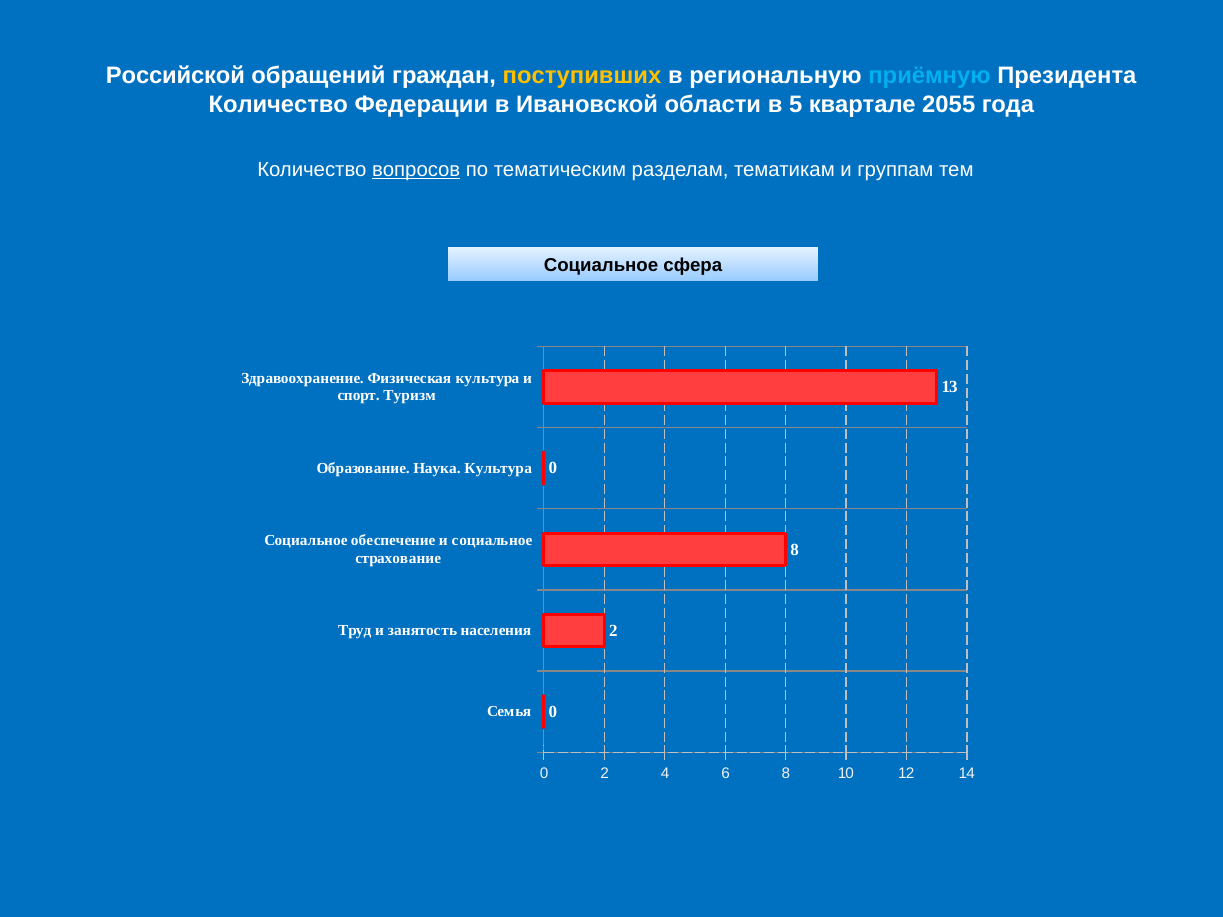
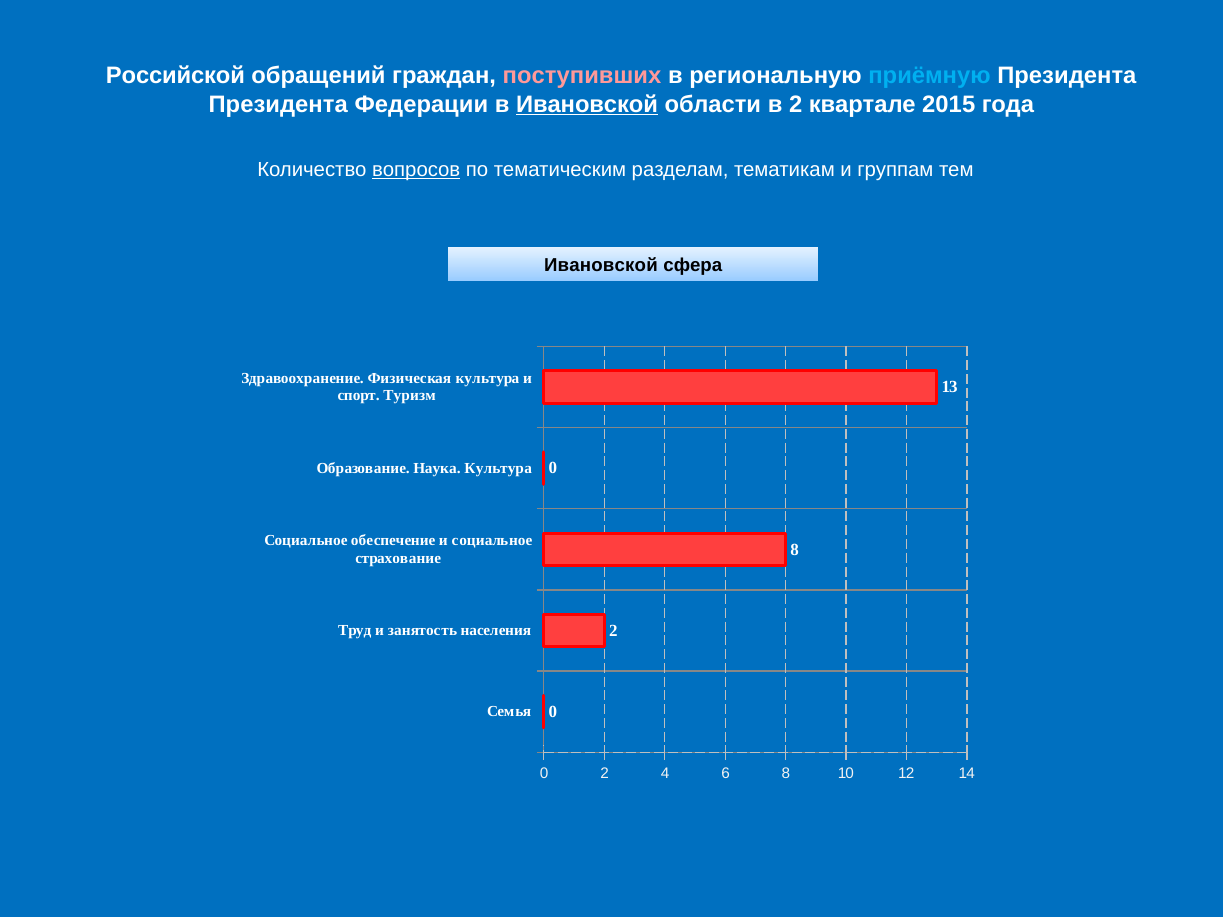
поступивших colour: yellow -> pink
Количество at (278, 105): Количество -> Президента
Ивановской at (587, 105) underline: none -> present
в 5: 5 -> 2
2055: 2055 -> 2015
Социальное at (601, 265): Социальное -> Ивановской
